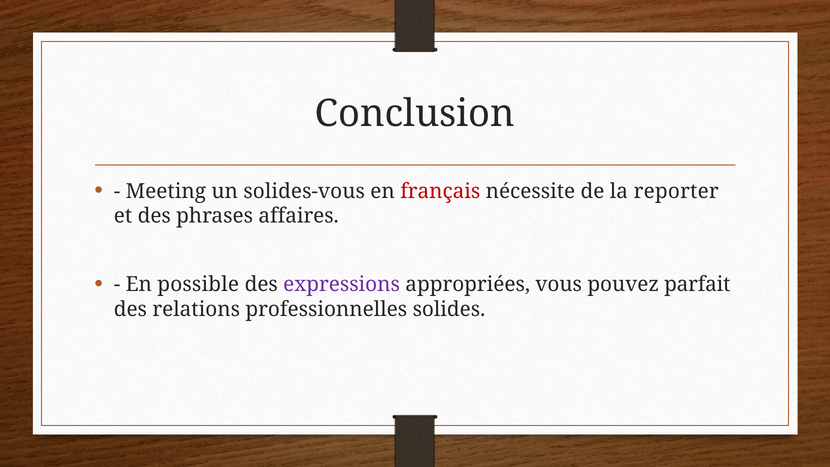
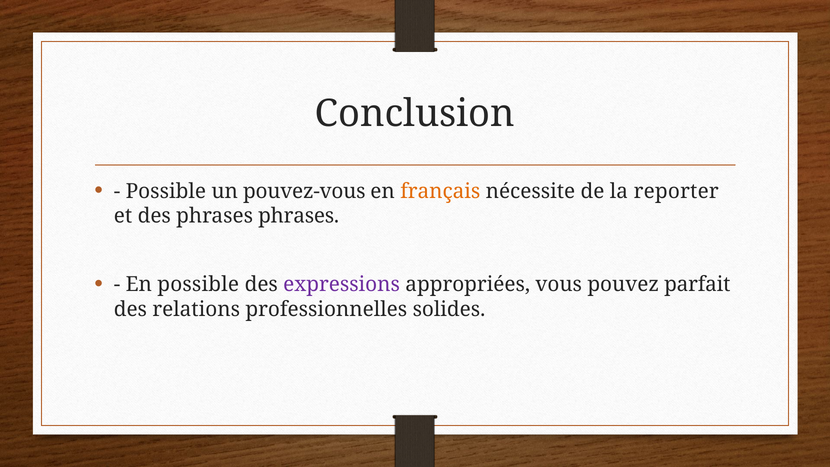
Meeting at (166, 191): Meeting -> Possible
solides-vous: solides-vous -> pouvez-vous
français colour: red -> orange
phrases affaires: affaires -> phrases
